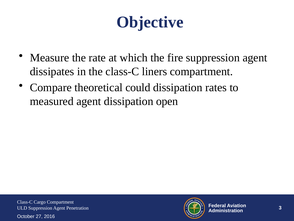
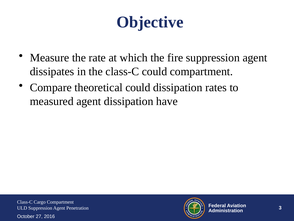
class-C liners: liners -> could
open: open -> have
